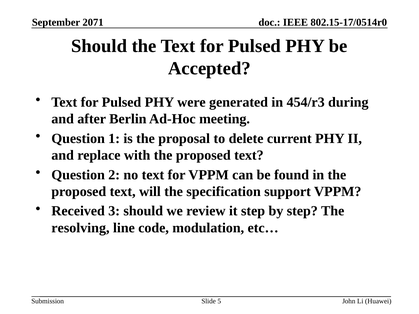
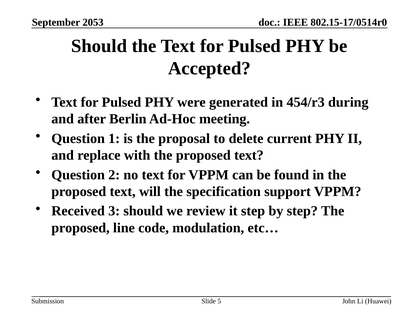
2071: 2071 -> 2053
resolving at (80, 228): resolving -> proposed
